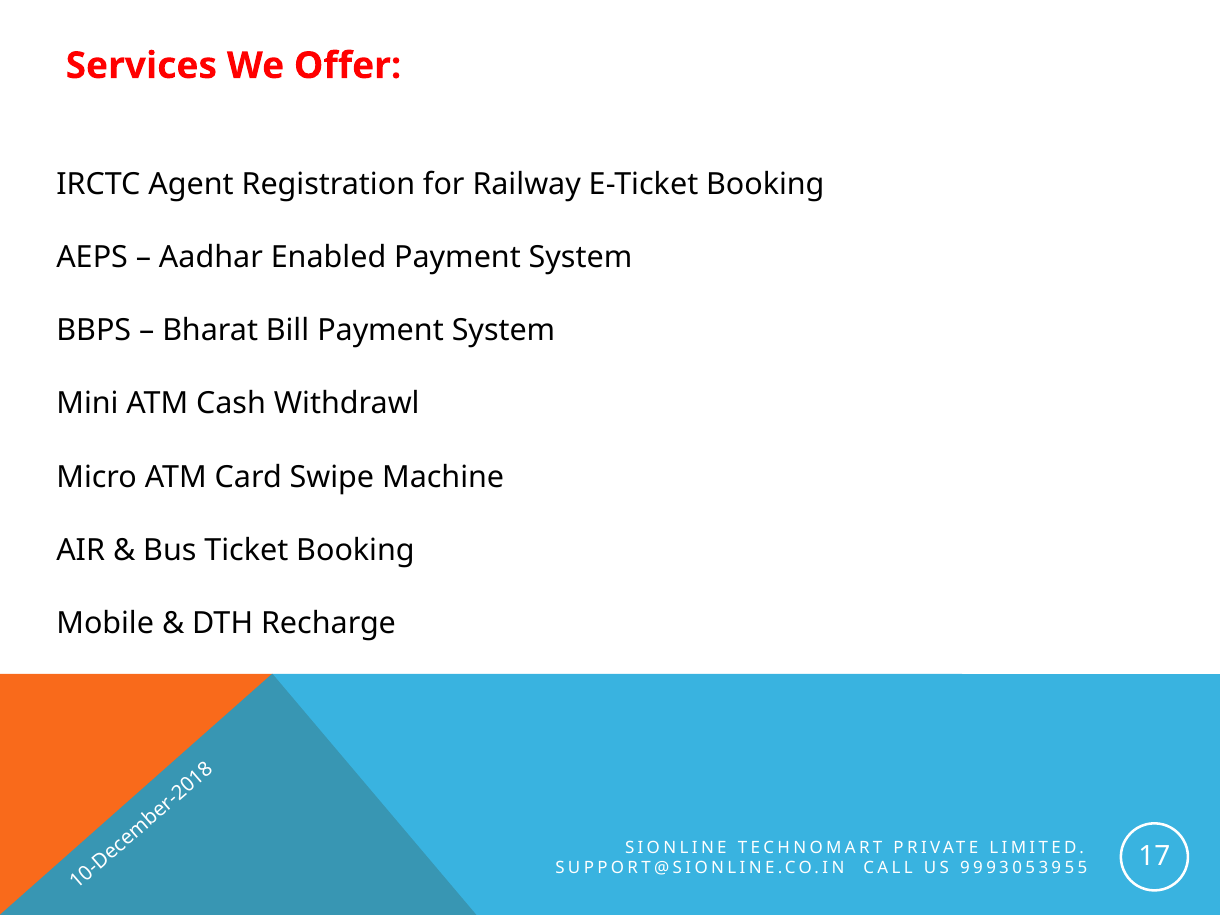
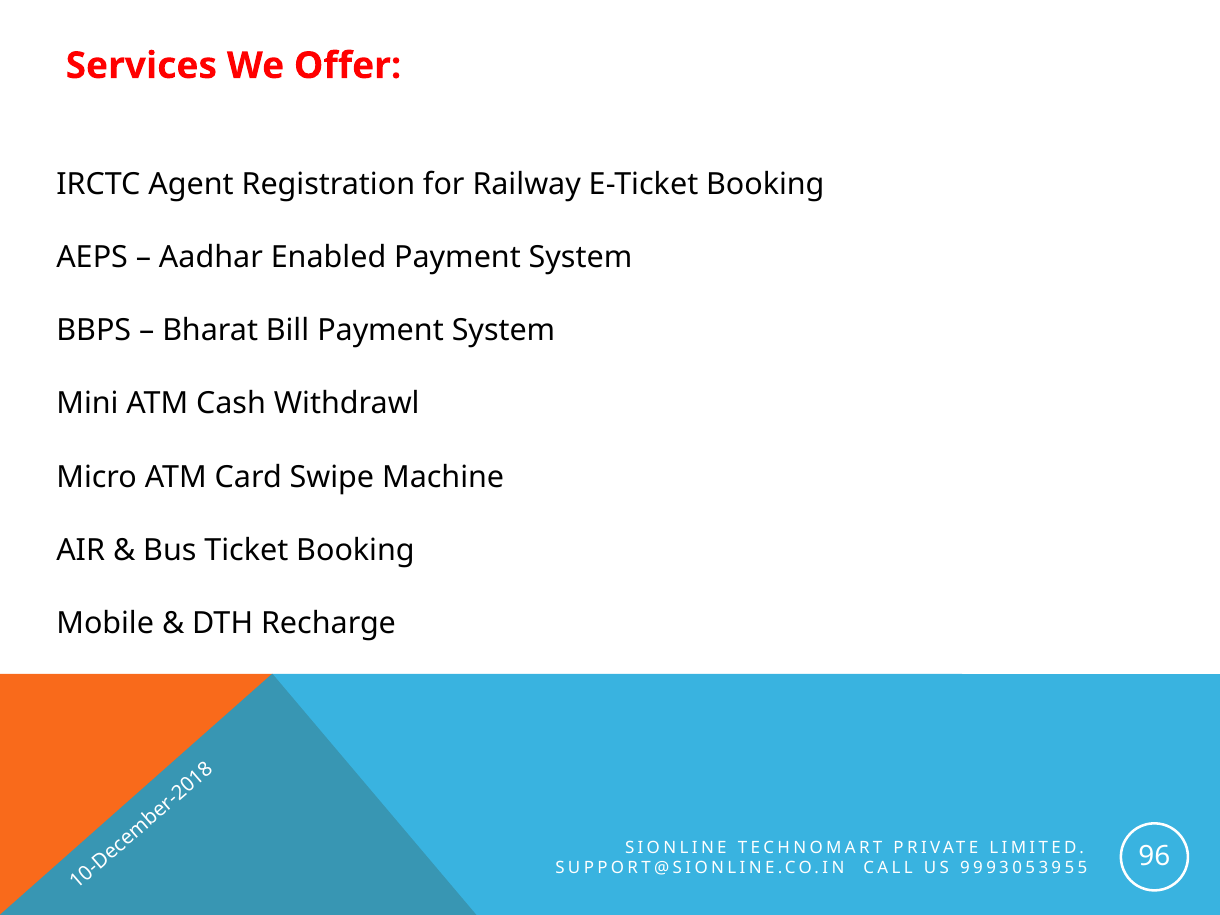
17: 17 -> 96
